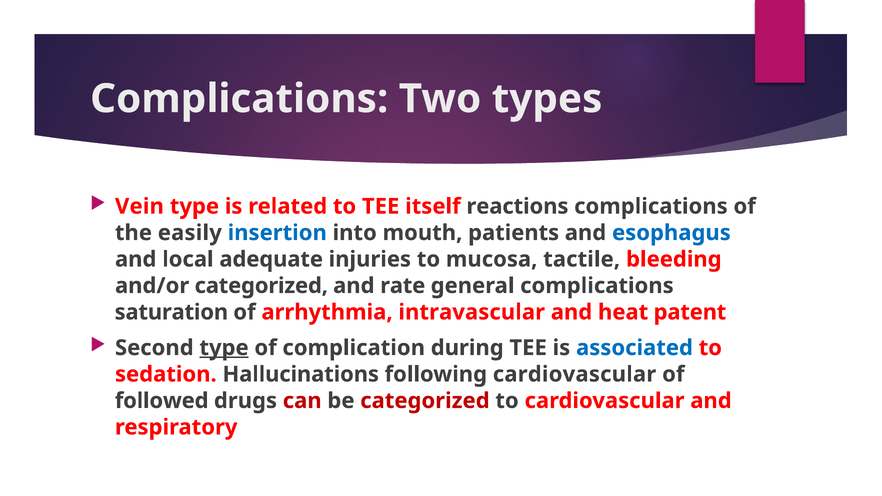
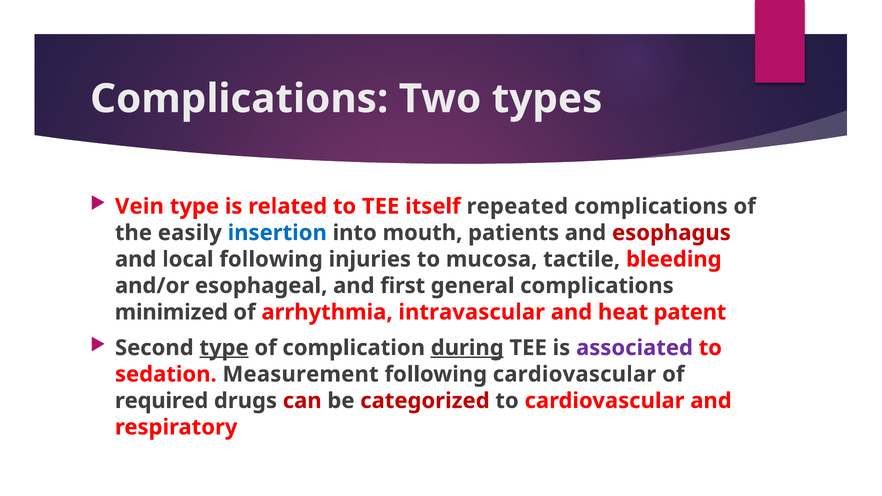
reactions: reactions -> repeated
esophagus colour: blue -> red
local adequate: adequate -> following
and/or categorized: categorized -> esophageal
rate: rate -> first
saturation: saturation -> minimized
during underline: none -> present
associated colour: blue -> purple
Hallucinations: Hallucinations -> Measurement
followed: followed -> required
